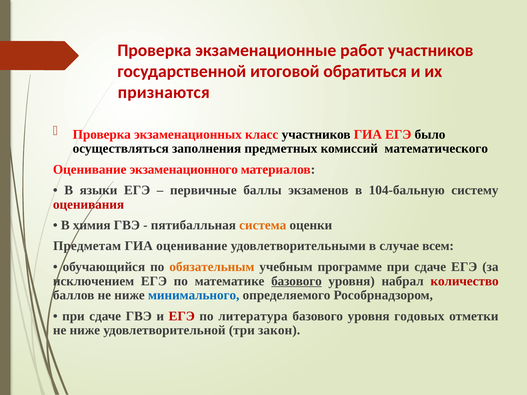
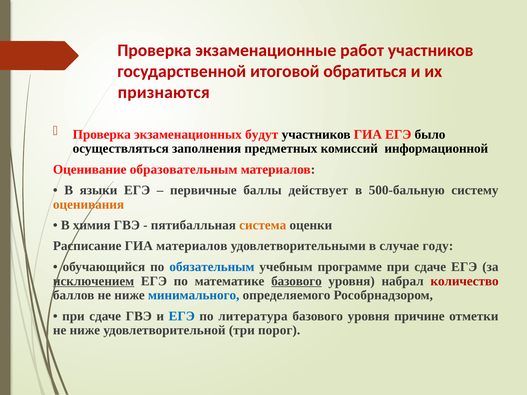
класс: класс -> будут
математического: математического -> информационной
экзаменационного: экзаменационного -> образовательным
экзаменов: экзаменов -> действует
104-бальную: 104-бальную -> 500-бальную
оценивания colour: red -> orange
Предметам: Предметам -> Расписание
ГИА оценивание: оценивание -> материалов
всем: всем -> году
обязательным colour: orange -> blue
исключением underline: none -> present
ЕГЭ at (182, 316) colour: red -> blue
годовых: годовых -> причине
закон: закон -> порог
